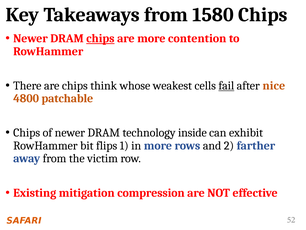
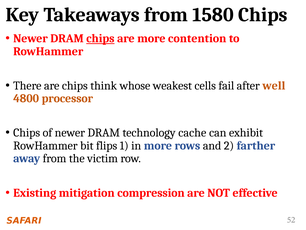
fail underline: present -> none
nice: nice -> well
patchable: patchable -> processor
inside: inside -> cache
